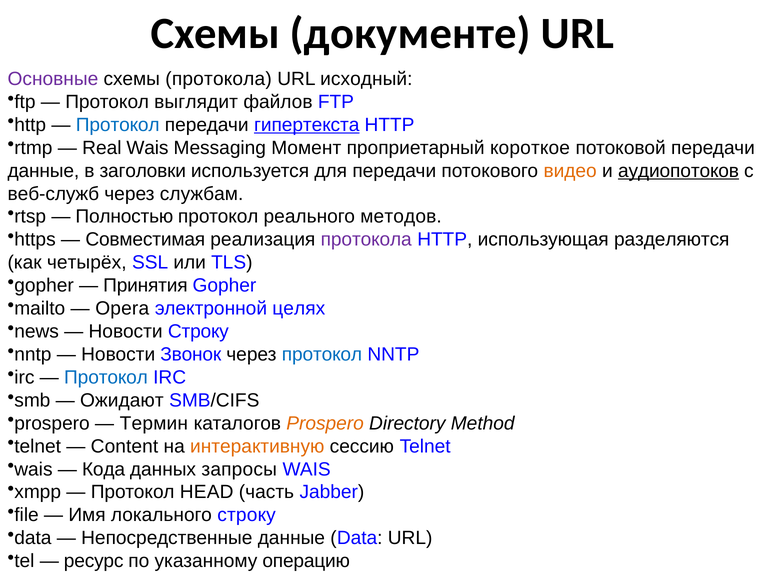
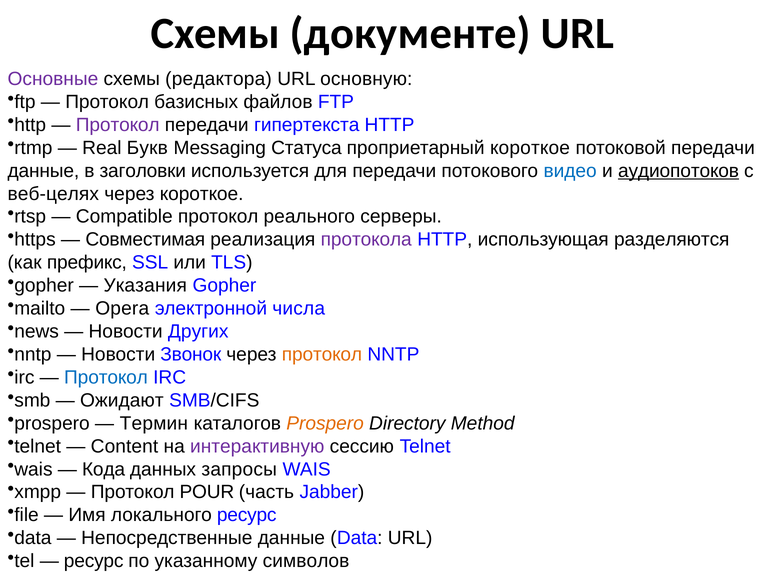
схемы протокола: протокола -> редактора
исходный: исходный -> основную
выглядит: выглядит -> базисных
Протокол at (118, 125) colour: blue -> purple
гипертекста underline: present -> none
Real Wais: Wais -> Букв
Момент: Момент -> Статуса
видео colour: orange -> blue
веб-служб: веб-служб -> веб-целях
через службам: службам -> короткое
Полностью: Полностью -> Compatible
методов: методов -> серверы
четырёх: четырёх -> префикс
Принятия: Принятия -> Указания
целях: целях -> числа
Новости Строку: Строку -> Других
протокол at (322, 354) colour: blue -> orange
интерактивную colour: orange -> purple
HEAD: HEAD -> POUR
локального строку: строку -> ресурс
операцию: операцию -> символов
